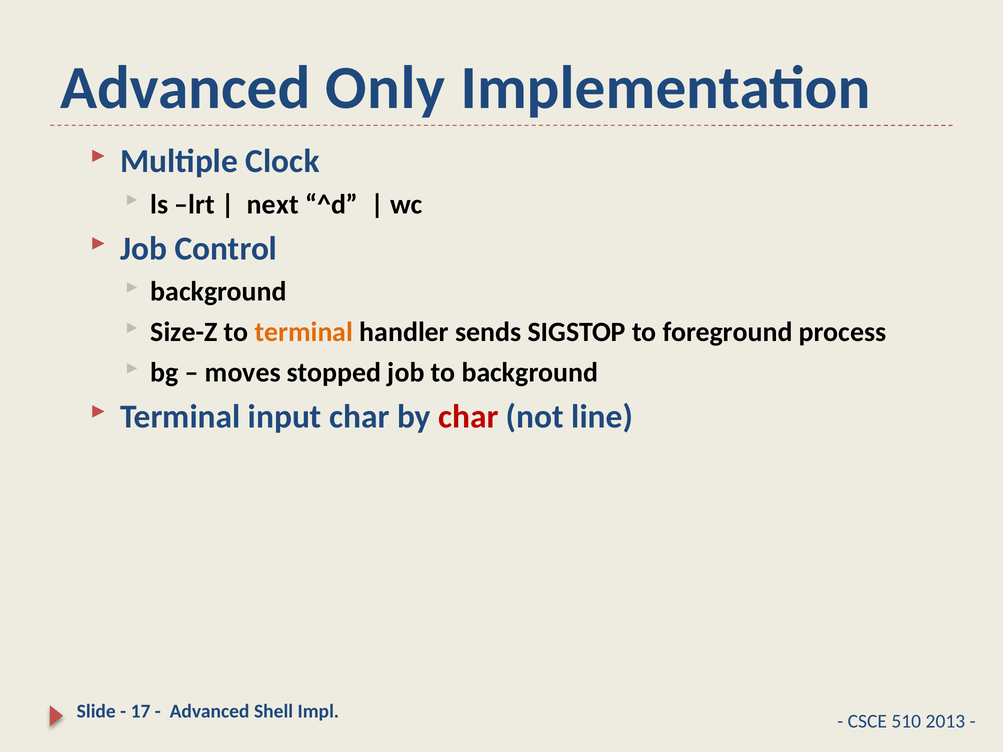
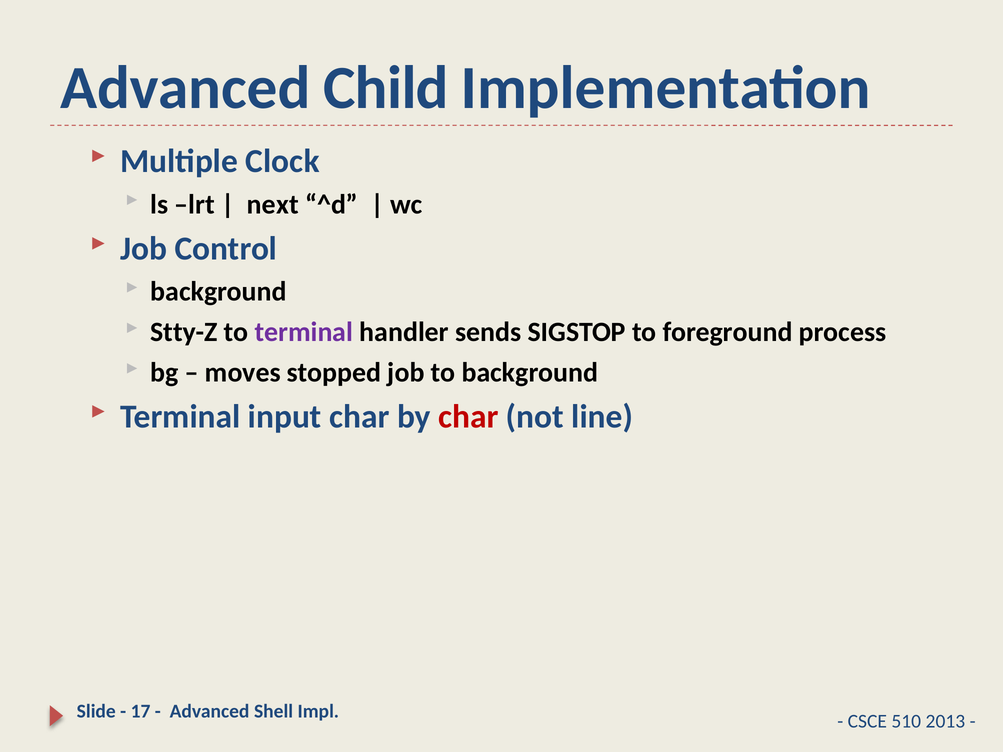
Only: Only -> Child
Size-Z: Size-Z -> Stty-Z
terminal at (304, 332) colour: orange -> purple
